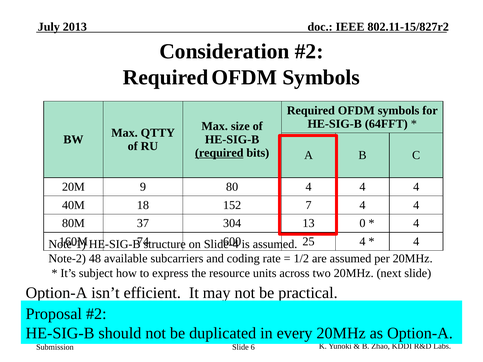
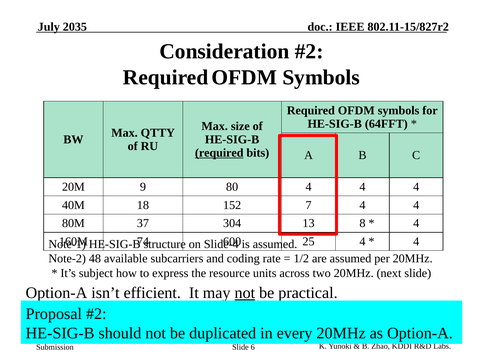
2013: 2013 -> 2035
0: 0 -> 8
not at (245, 293) underline: none -> present
